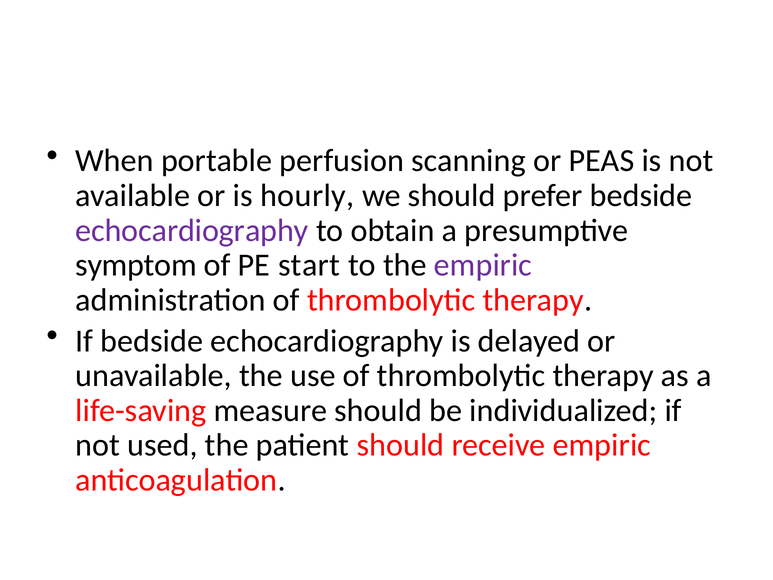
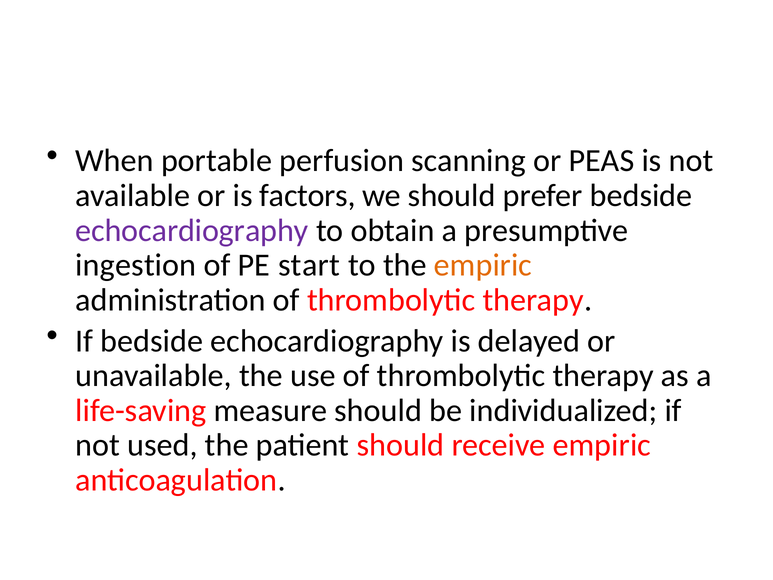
hourly: hourly -> factors
symptom: symptom -> ingestion
empiric at (483, 265) colour: purple -> orange
